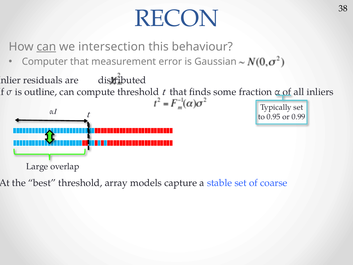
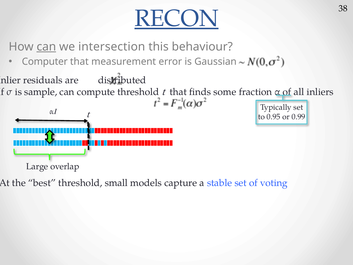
RECON underline: none -> present
outline: outline -> sample
array: array -> small
coarse: coarse -> voting
